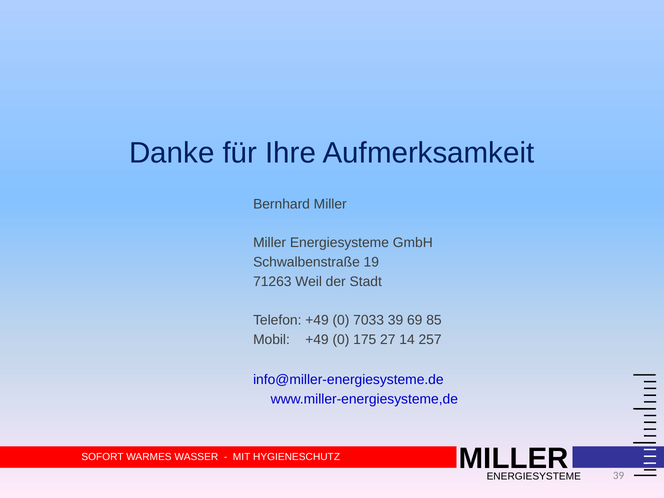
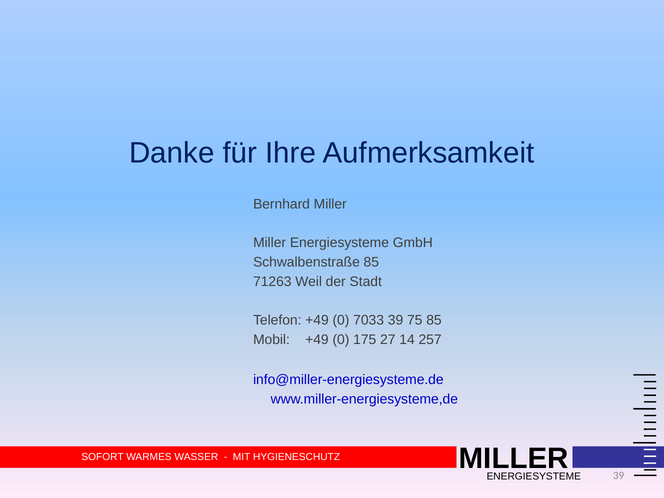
Schwalbenstraße 19: 19 -> 85
69: 69 -> 75
